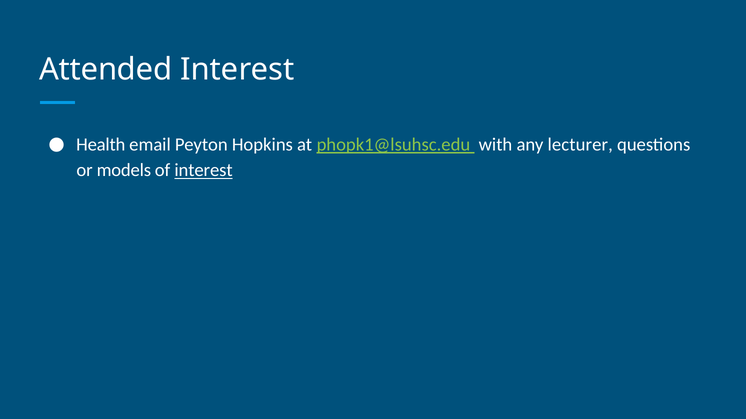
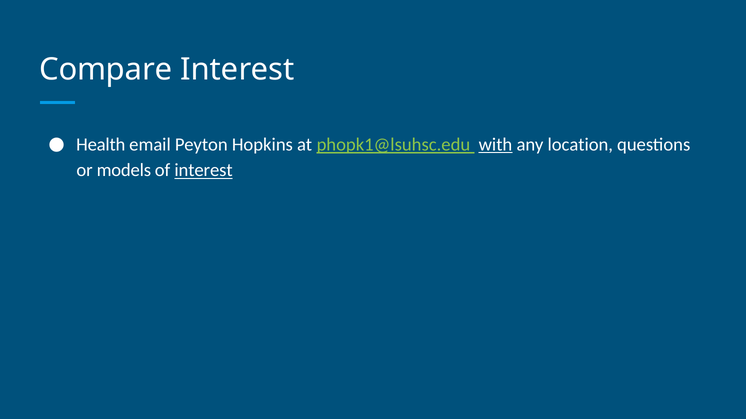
Attended: Attended -> Compare
with underline: none -> present
lecturer: lecturer -> location
